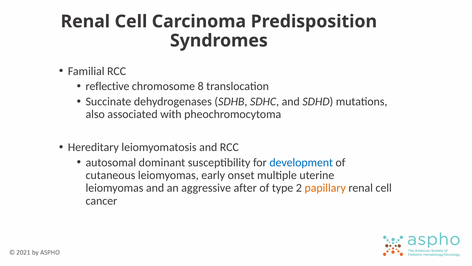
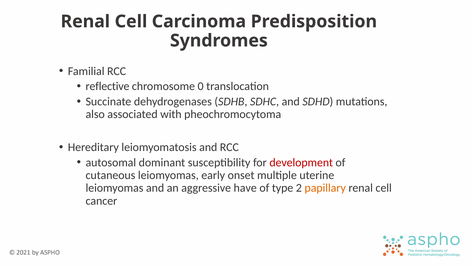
8: 8 -> 0
development colour: blue -> red
after: after -> have
